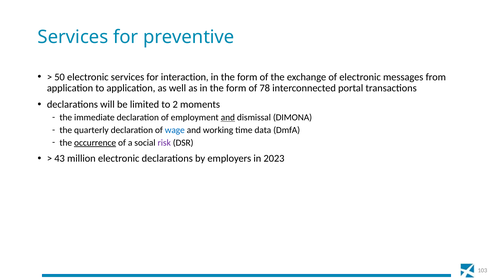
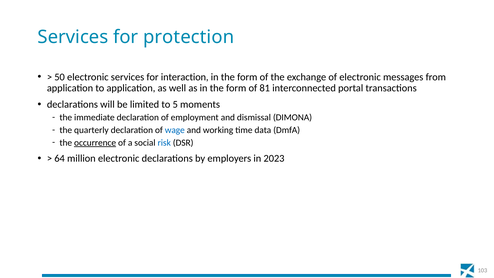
preventive: preventive -> protection
78: 78 -> 81
2: 2 -> 5
and at (228, 117) underline: present -> none
risk colour: purple -> blue
43: 43 -> 64
